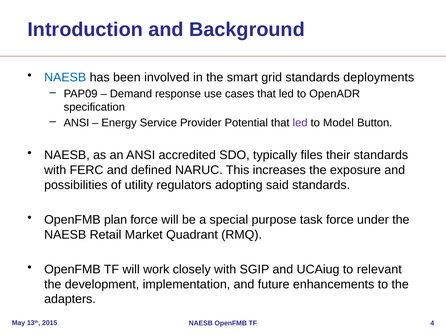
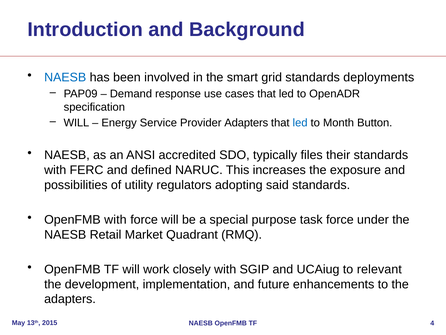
ANSI at (76, 123): ANSI -> WILL
Provider Potential: Potential -> Adapters
led at (300, 123) colour: purple -> blue
Model: Model -> Month
OpenFMB plan: plan -> with
